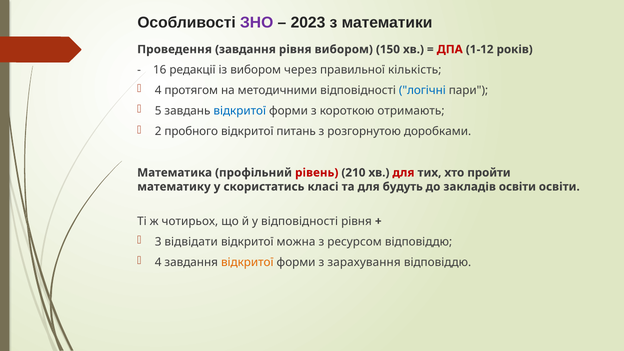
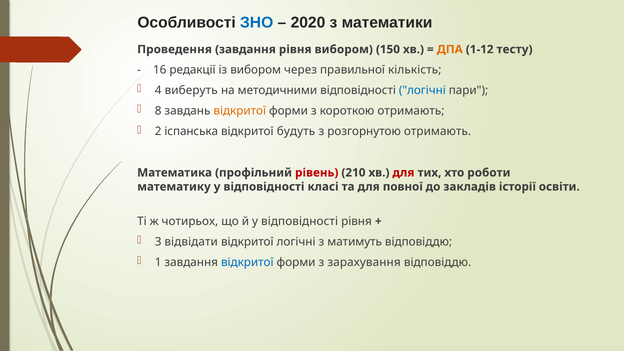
ЗНО colour: purple -> blue
2023: 2023 -> 2020
ДПА colour: red -> orange
років: років -> тесту
протягом: протягом -> виберуть
5: 5 -> 8
відкритої at (240, 111) colour: blue -> orange
пробного: пробного -> іспанська
питань: питань -> будуть
розгорнутою доробками: доробками -> отримають
пройти: пройти -> роботи
математику у скористатись: скористатись -> відповідності
будуть: будуть -> повної
закладів освіти: освіти -> історії
відкритої можна: можна -> логічні
ресурсом: ресурсом -> матимуть
4 at (158, 262): 4 -> 1
відкритої at (247, 262) colour: orange -> blue
